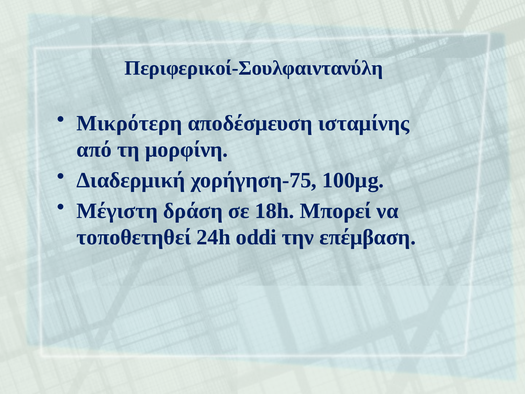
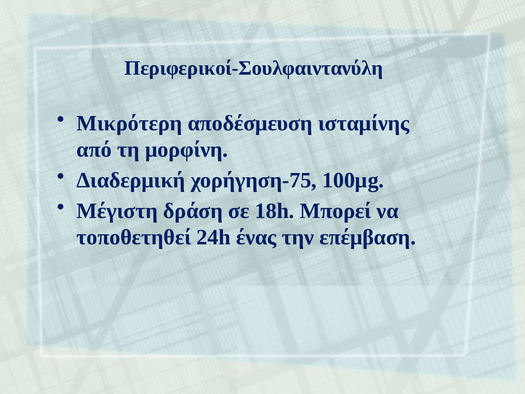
οddi: οddi -> ένας
